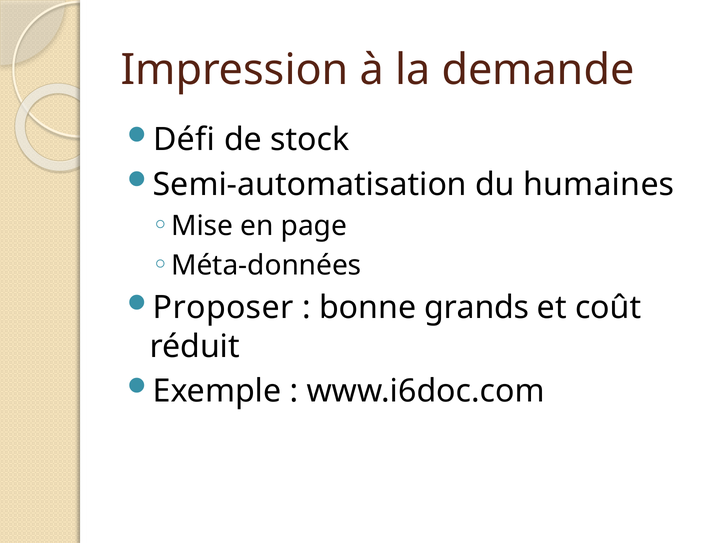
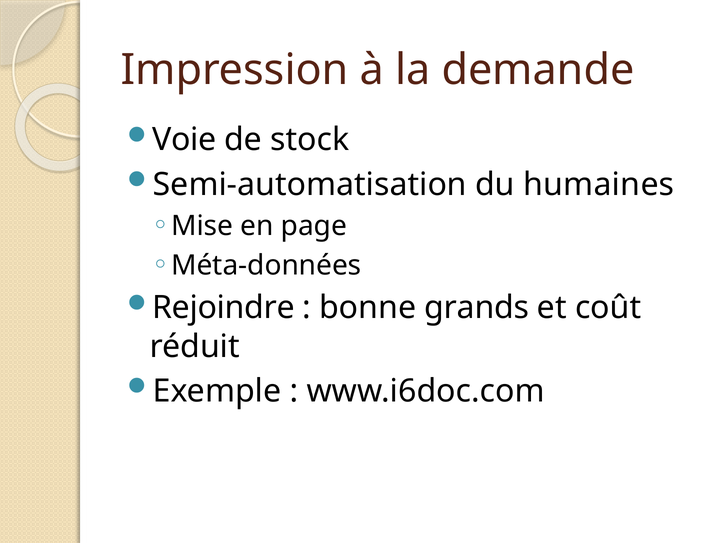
Défi: Défi -> Voie
Proposer: Proposer -> Rejoindre
